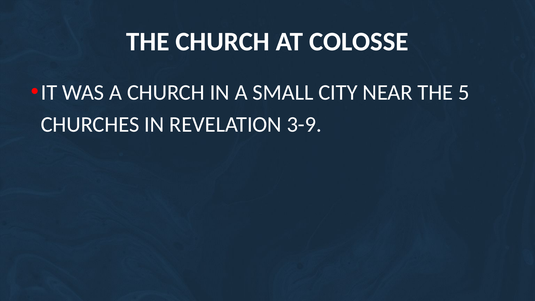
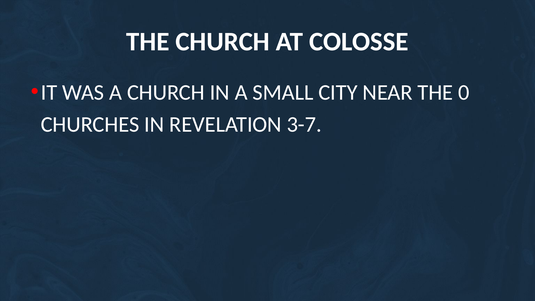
5: 5 -> 0
3-9: 3-9 -> 3-7
